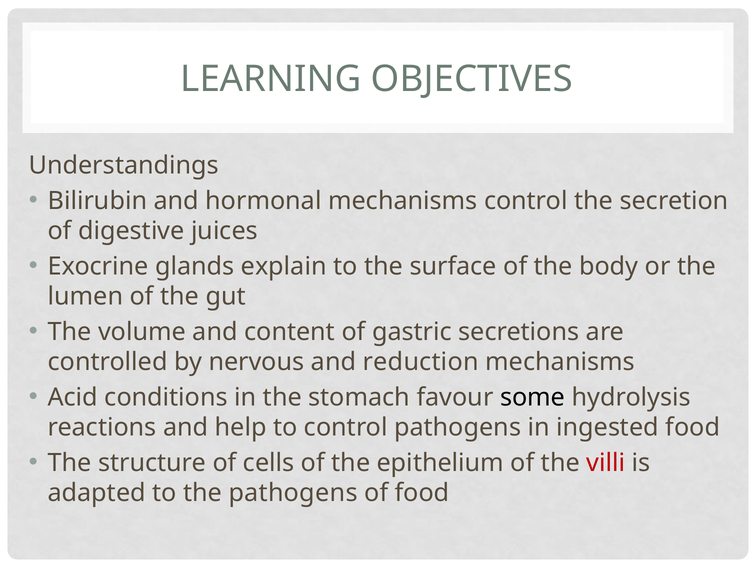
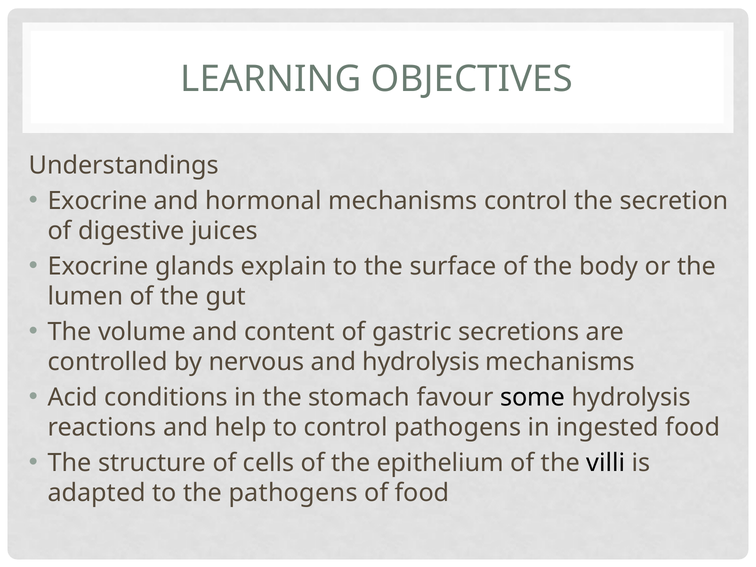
Bilirubin at (97, 201): Bilirubin -> Exocrine
and reduction: reduction -> hydrolysis
villi colour: red -> black
